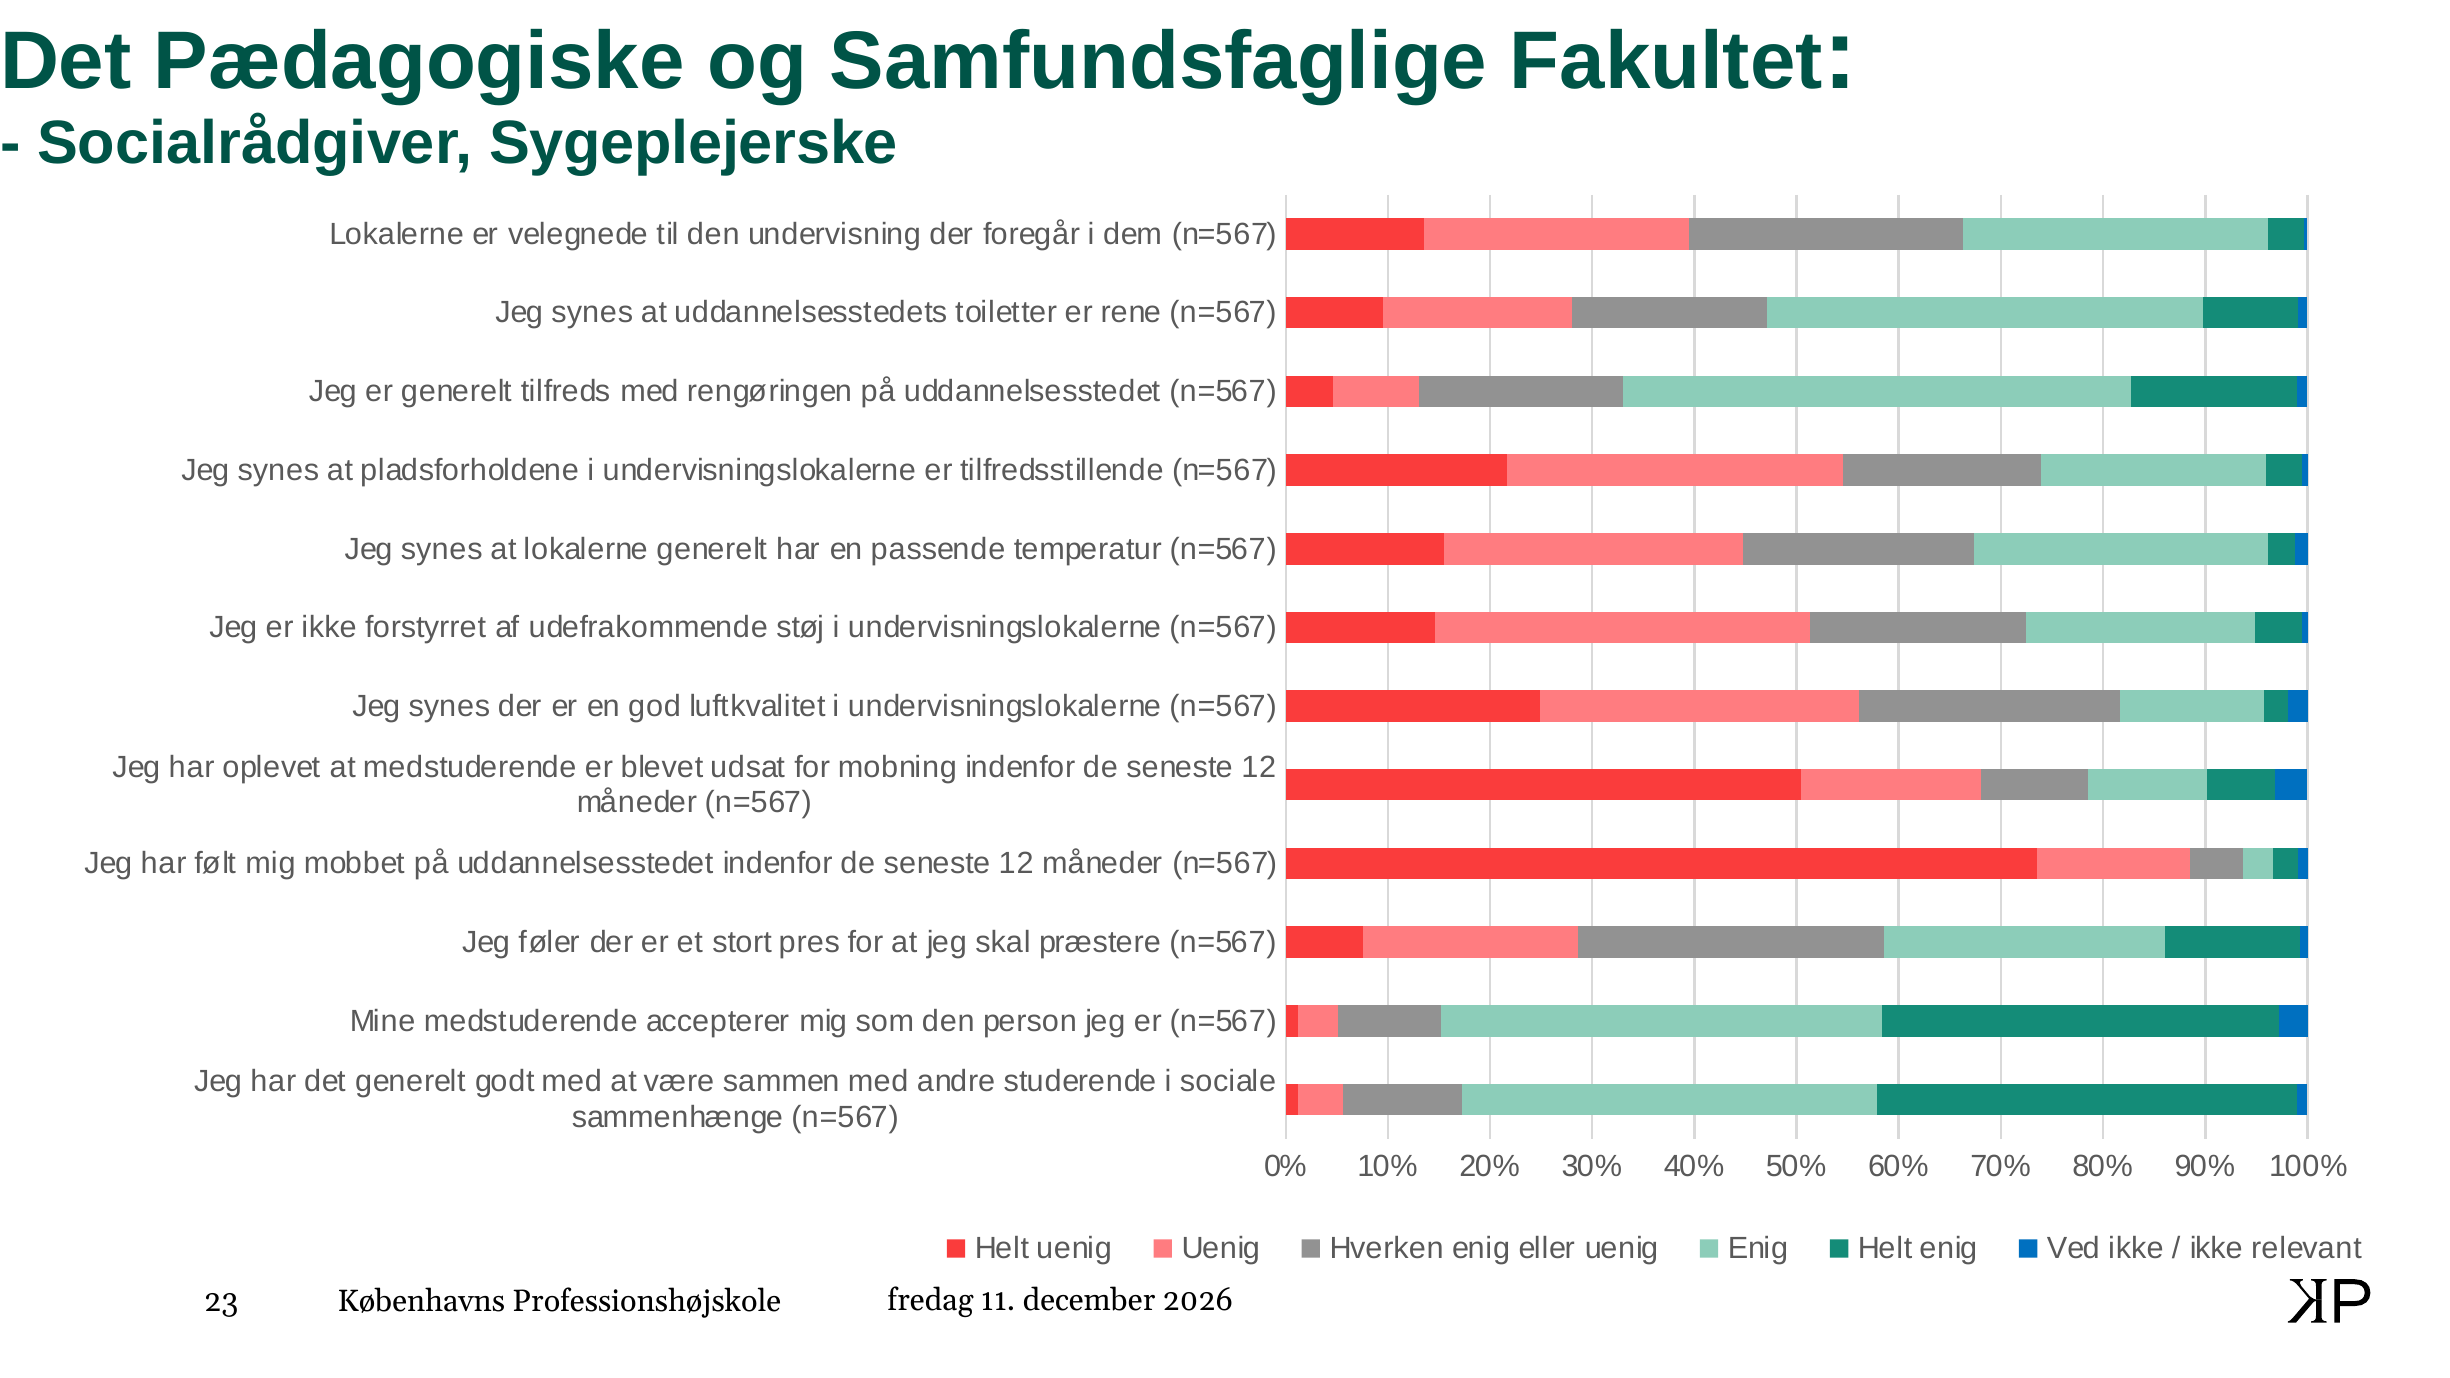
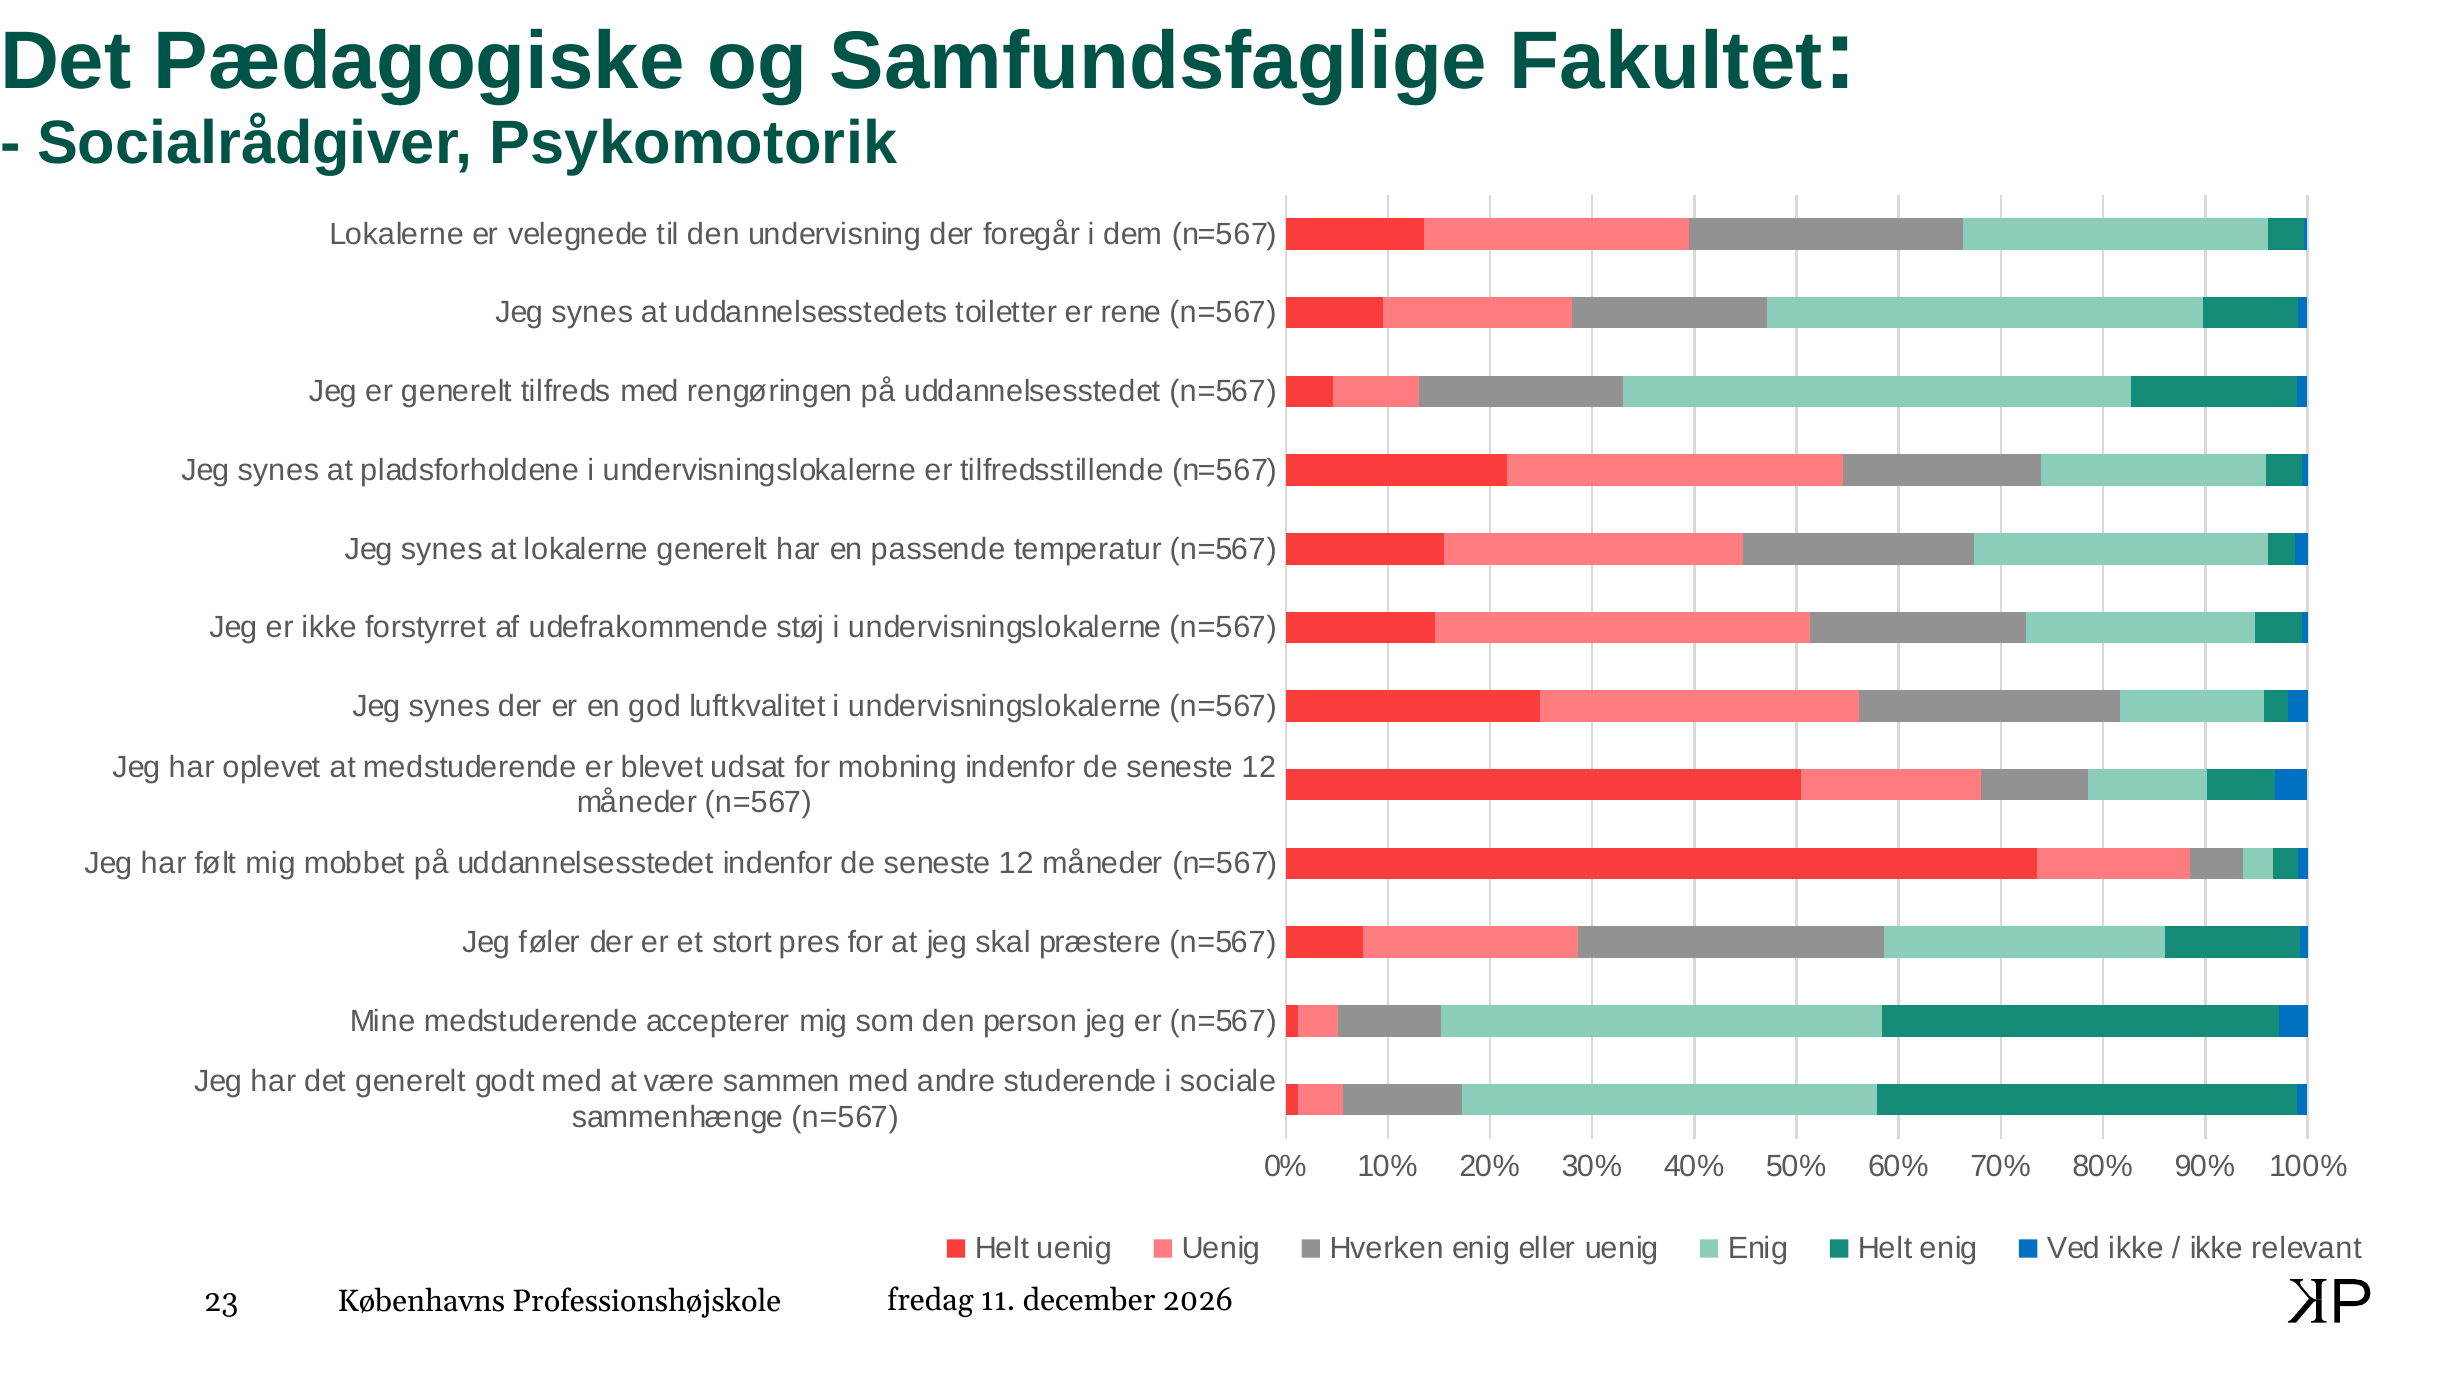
Sygeplejerske: Sygeplejerske -> Psykomotorik
